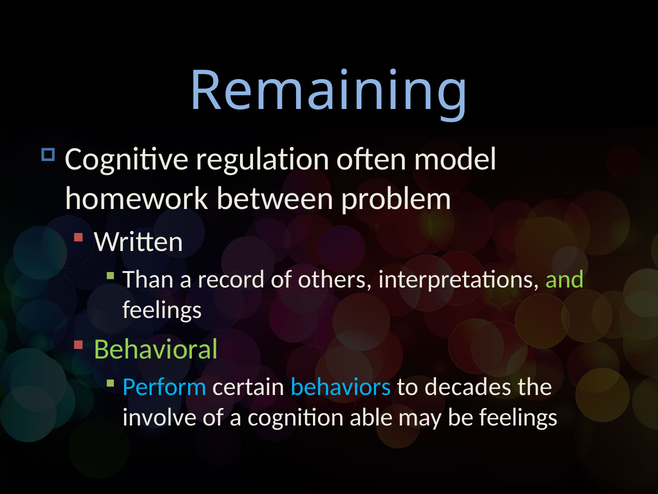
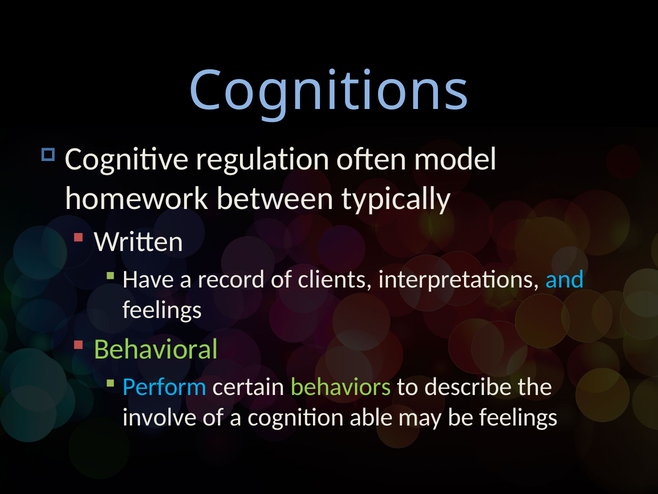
Remaining: Remaining -> Cognitions
problem: problem -> typically
Than: Than -> Have
others: others -> clients
and colour: light green -> light blue
behaviors colour: light blue -> light green
decades: decades -> describe
